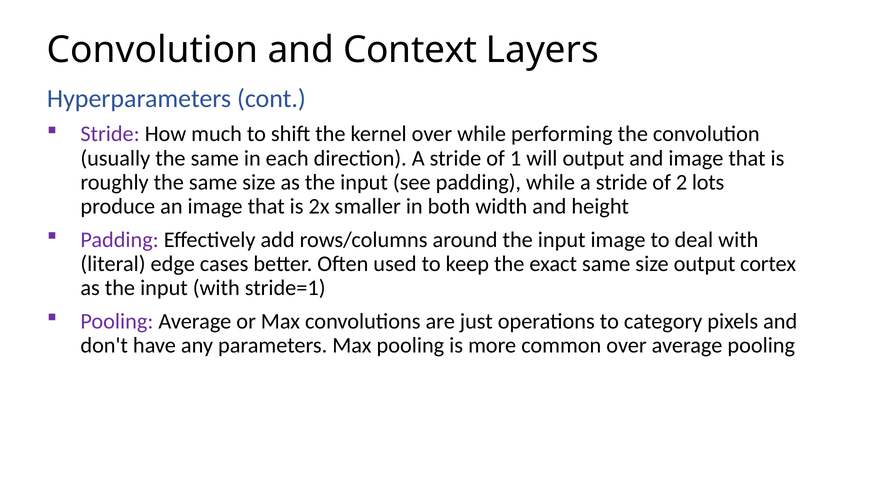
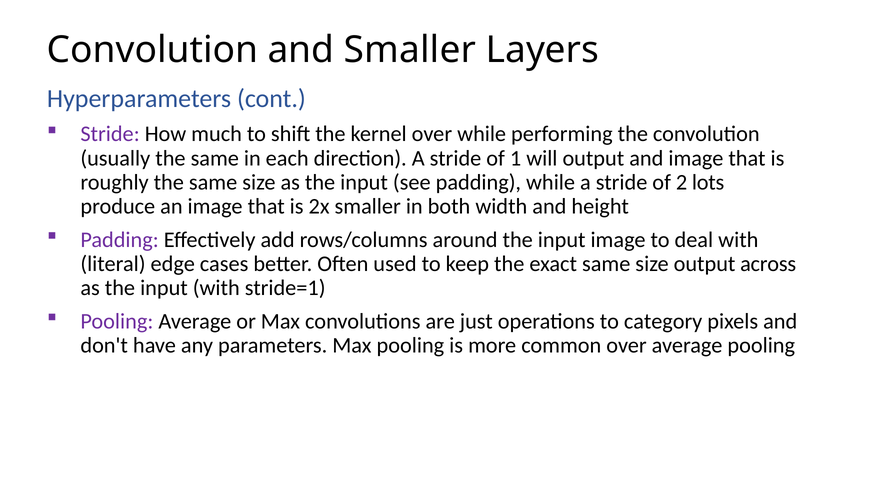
and Context: Context -> Smaller
cortex: cortex -> across
